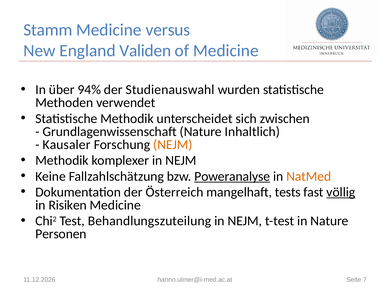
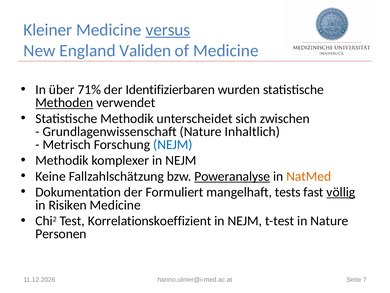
Stamm: Stamm -> Kleiner
versus underline: none -> present
94%: 94% -> 71%
Studienauswahl: Studienauswahl -> Identifizierbaren
Methoden underline: none -> present
Kausaler: Kausaler -> Metrisch
NEJM at (173, 144) colour: orange -> blue
Österreich: Österreich -> Formuliert
Behandlungszuteilung: Behandlungszuteilung -> Korrelationskoeffizient
